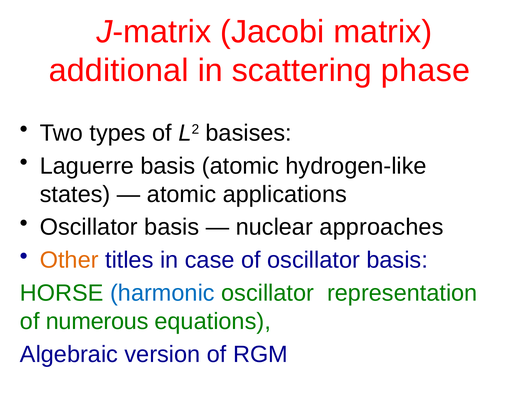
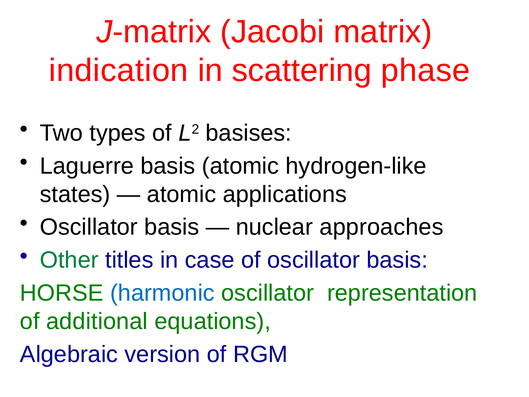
additional: additional -> indication
Other colour: orange -> green
numerous: numerous -> additional
